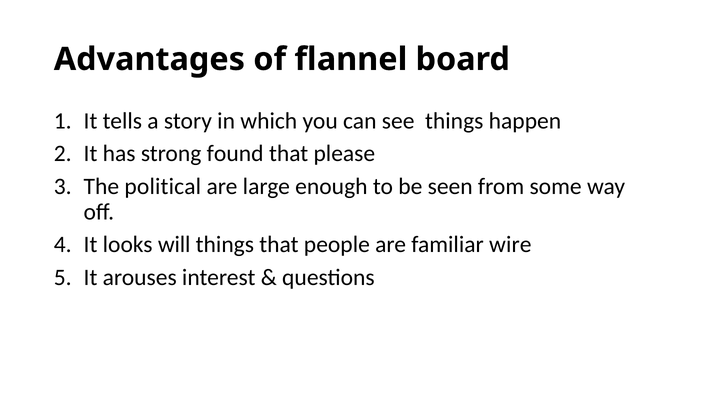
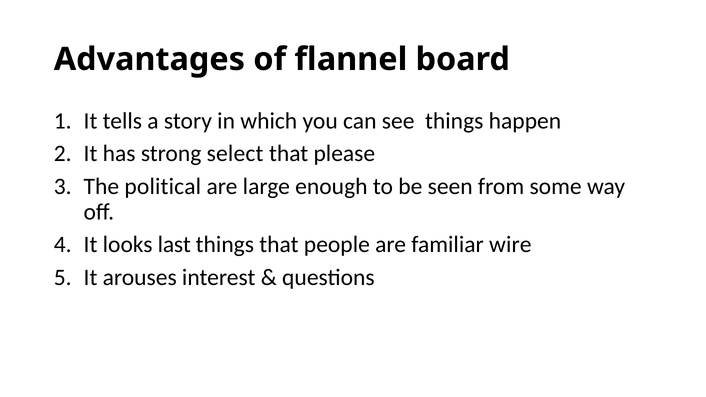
found: found -> select
will: will -> last
